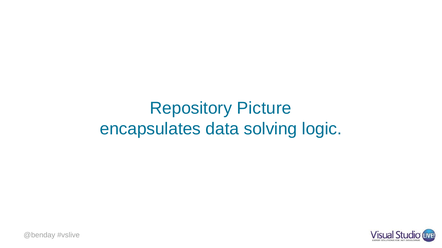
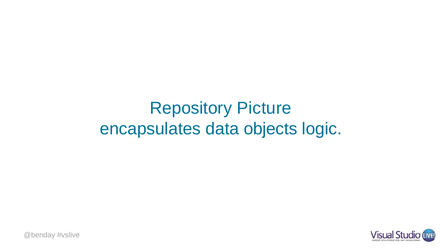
solving: solving -> objects
